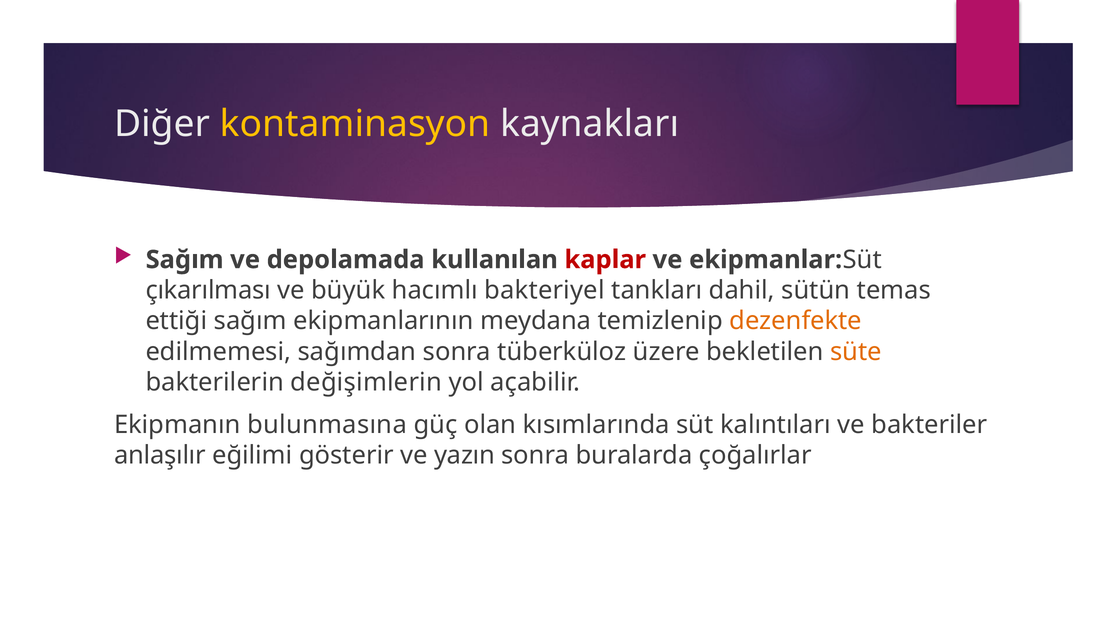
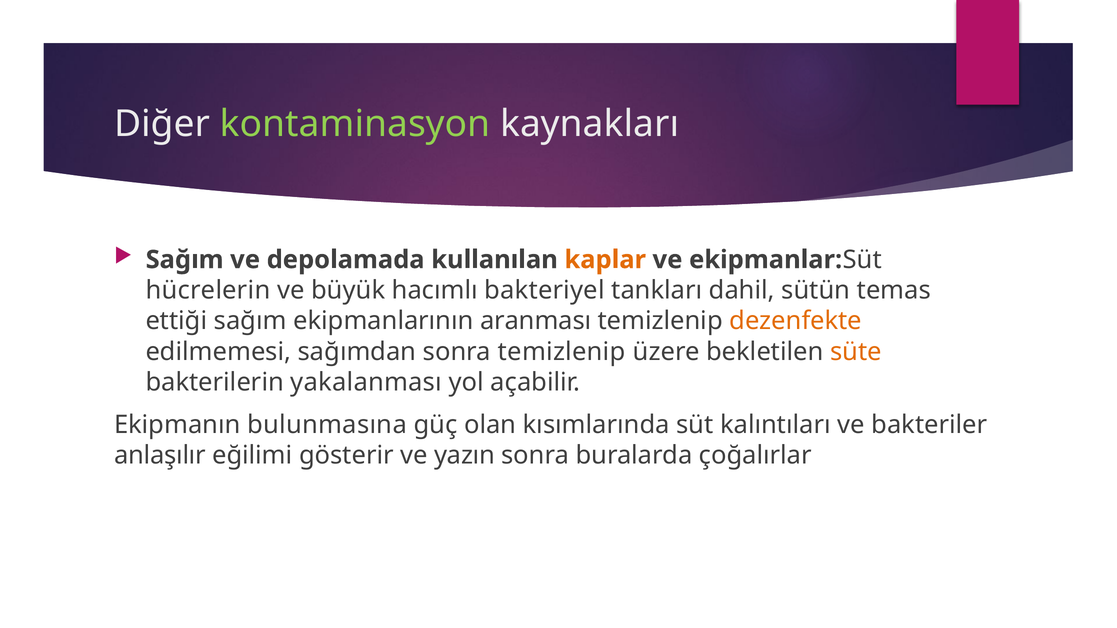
kontaminasyon colour: yellow -> light green
kaplar colour: red -> orange
çıkarılması: çıkarılması -> hücrelerin
meydana: meydana -> aranması
sonra tüberküloz: tüberküloz -> temizlenip
değişimlerin: değişimlerin -> yakalanması
